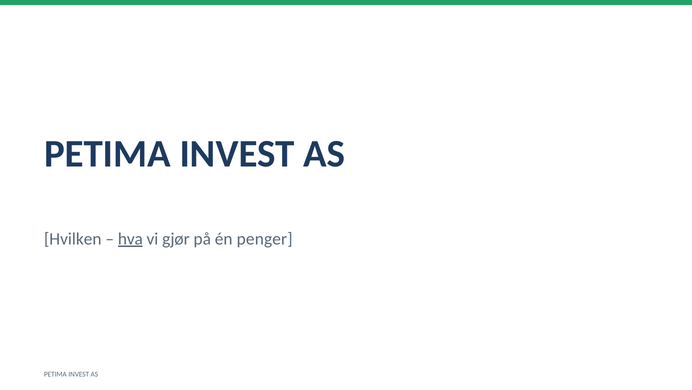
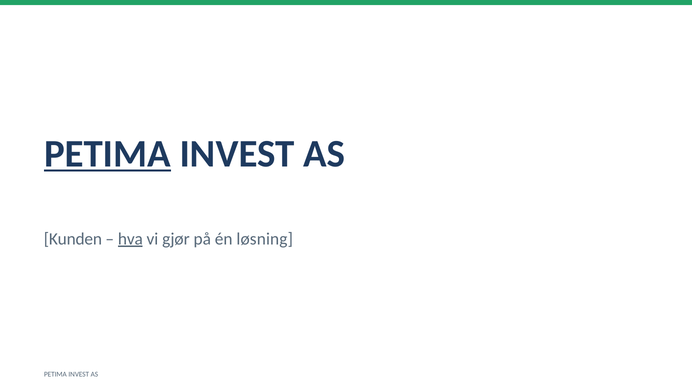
PETIMA at (107, 153) underline: none -> present
Hvilken: Hvilken -> Kunden
penger: penger -> løsning
